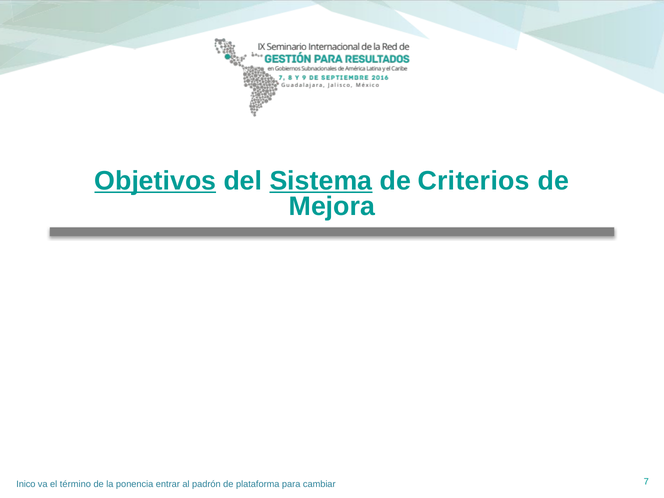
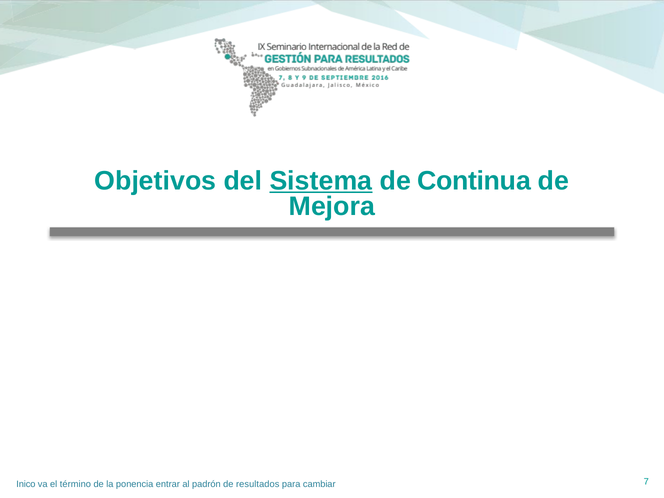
Objetivos underline: present -> none
Criterios: Criterios -> Continua
plataforma: plataforma -> resultados
